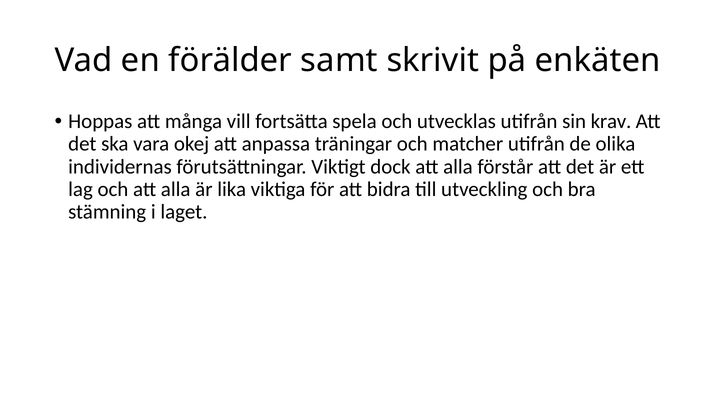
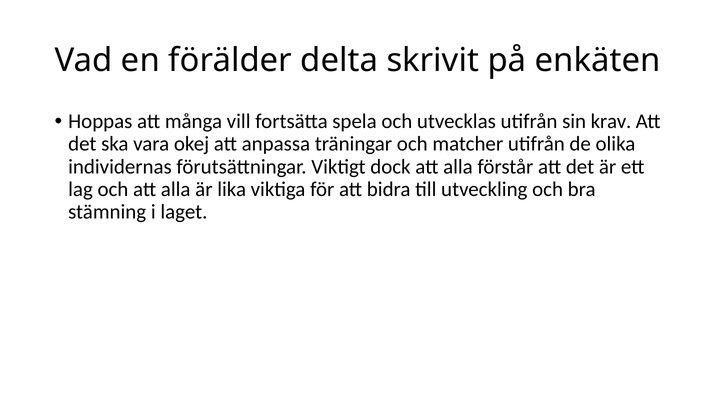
samt: samt -> delta
